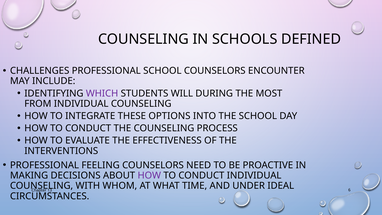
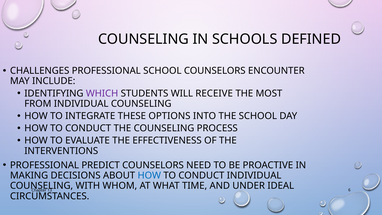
DURING: DURING -> RECEIVE
FEELING: FEELING -> PREDICT
HOW at (149, 175) colour: purple -> blue
